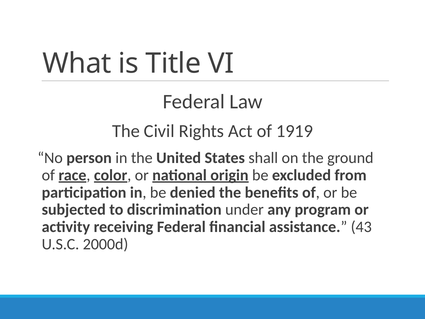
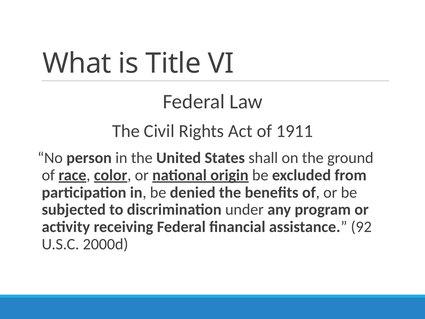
1919: 1919 -> 1911
43: 43 -> 92
